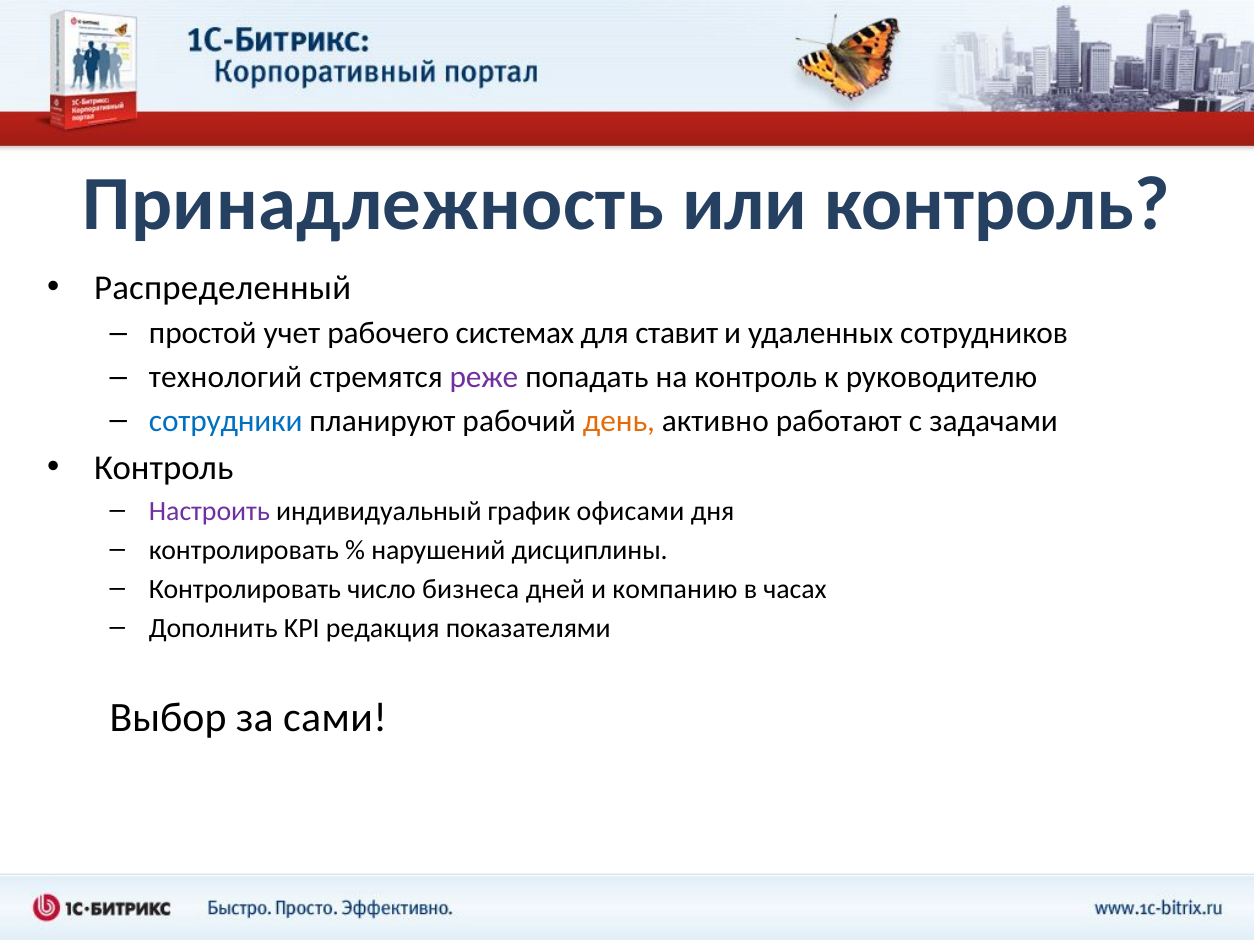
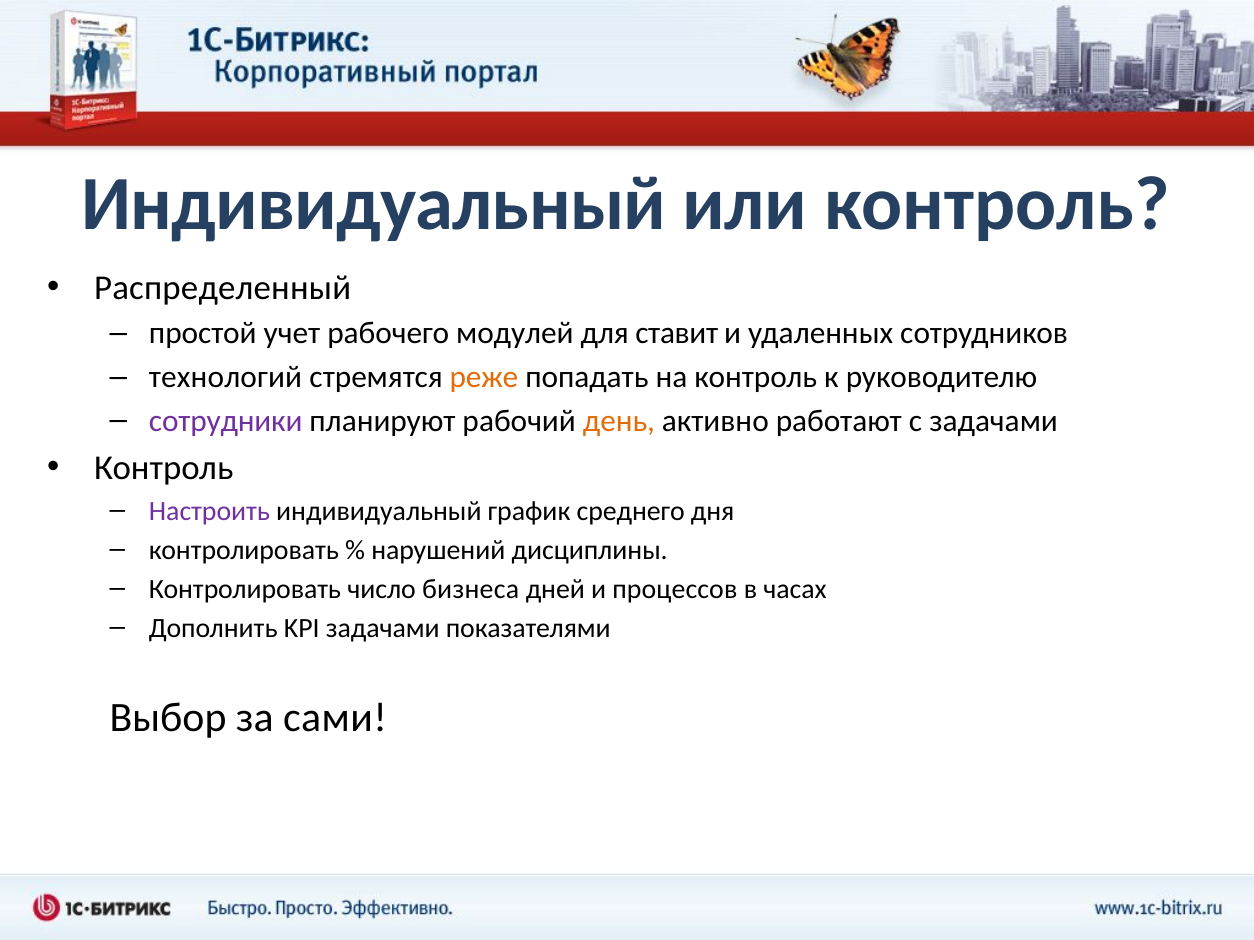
Принадлежность at (373, 204): Принадлежность -> Индивидуальный
системах: системах -> модулей
реже colour: purple -> orange
сотрудники colour: blue -> purple
офисами: офисами -> среднего
компанию: компанию -> процессов
KPI редакция: редакция -> задачами
